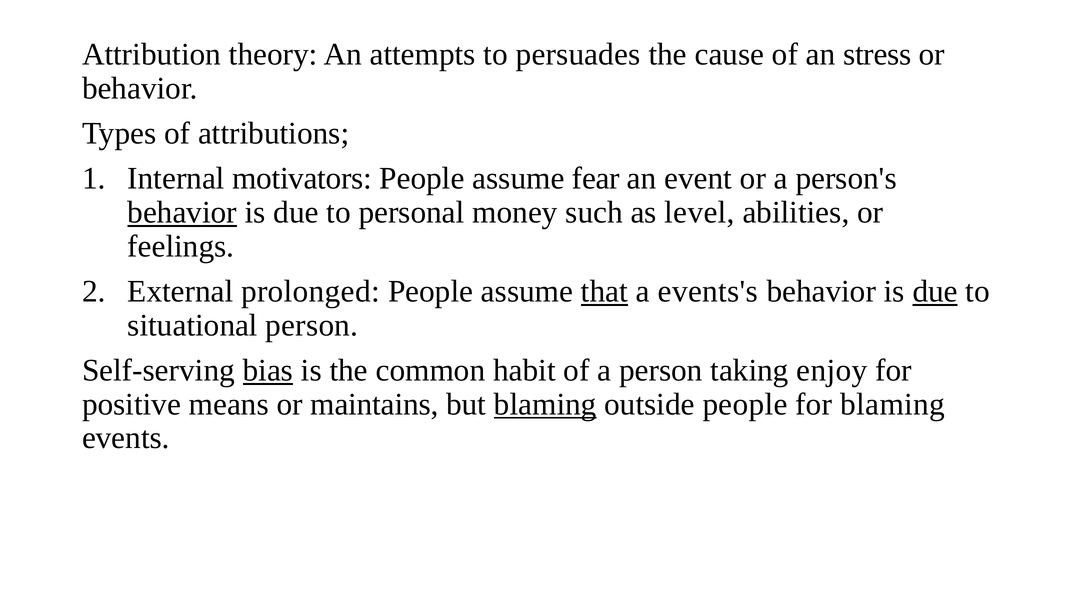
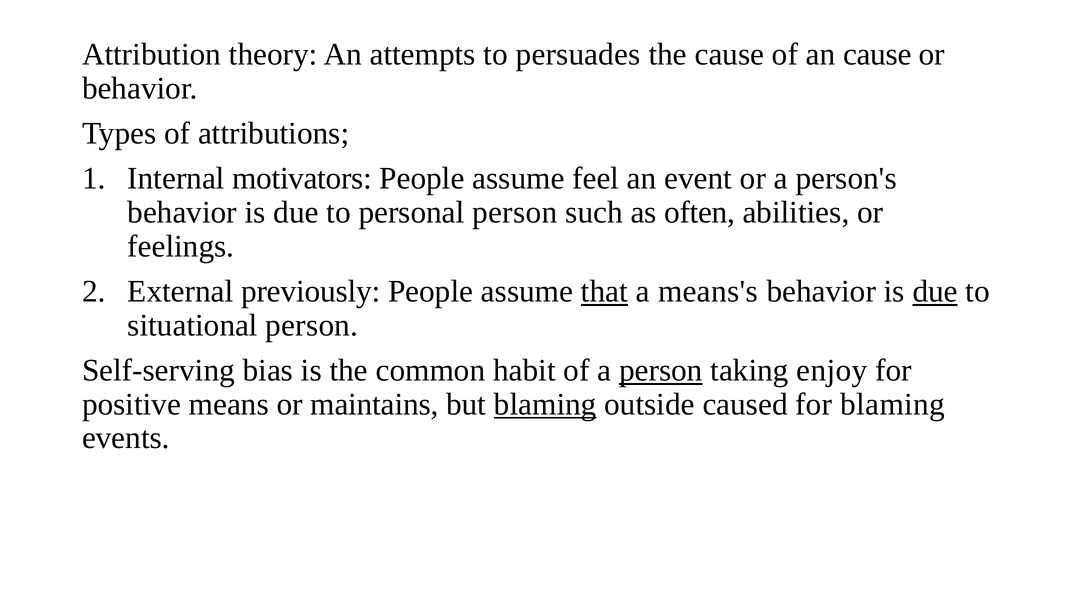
an stress: stress -> cause
fear: fear -> feel
behavior at (182, 212) underline: present -> none
personal money: money -> person
level: level -> often
prolonged: prolonged -> previously
events's: events's -> means's
bias underline: present -> none
person at (661, 370) underline: none -> present
outside people: people -> caused
